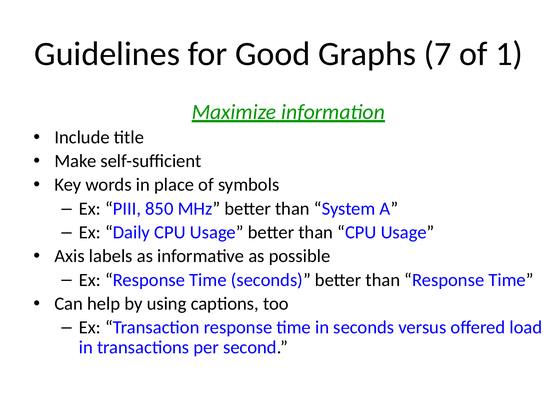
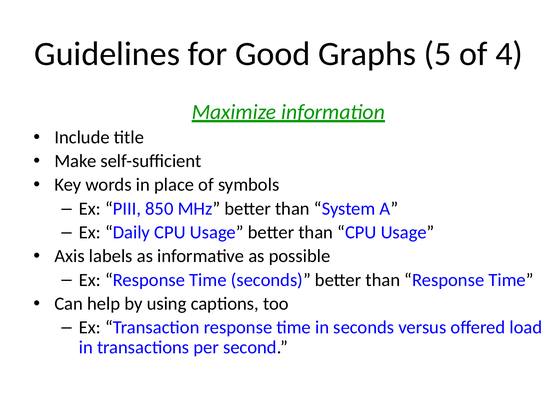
7: 7 -> 5
1: 1 -> 4
